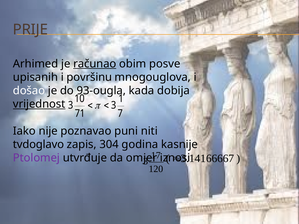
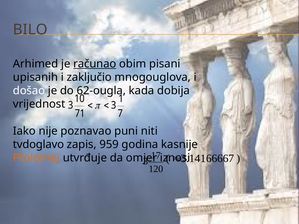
PRIJE: PRIJE -> BILO
posve: posve -> pisani
površinu: površinu -> zaključio
93-ougla: 93-ougla -> 62-ougla
vrijednost underline: present -> none
304: 304 -> 959
Ptolomej colour: purple -> orange
